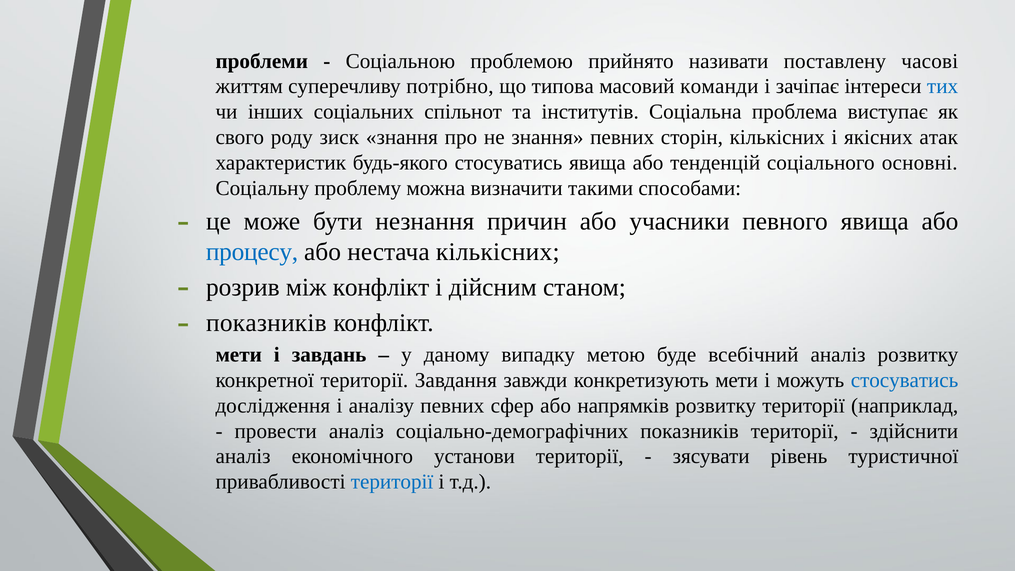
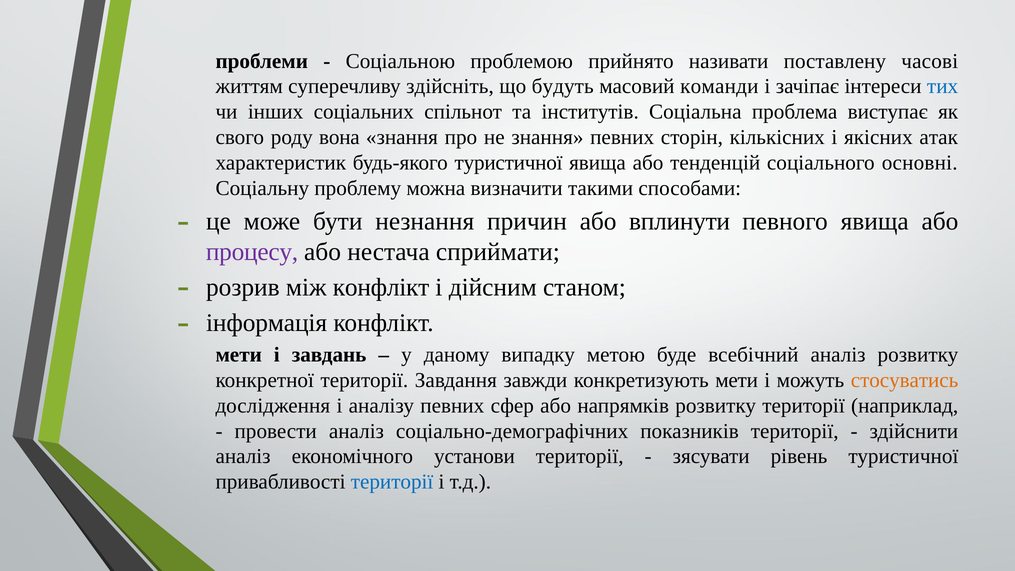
потрібно: потрібно -> здійсніть
типова: типова -> будуть
зиск: зиск -> вона
будь-якого стосуватись: стосуватись -> туристичної
учасники: учасники -> вплинути
процесу colour: blue -> purple
нестача кількісних: кількісних -> сприймати
показників at (266, 323): показників -> інформація
стосуватись at (905, 380) colour: blue -> orange
